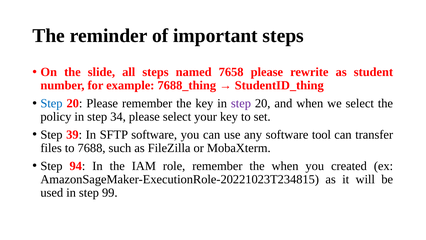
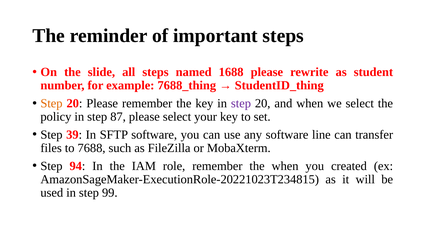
7658: 7658 -> 1688
Step at (51, 103) colour: blue -> orange
34: 34 -> 87
tool: tool -> line
